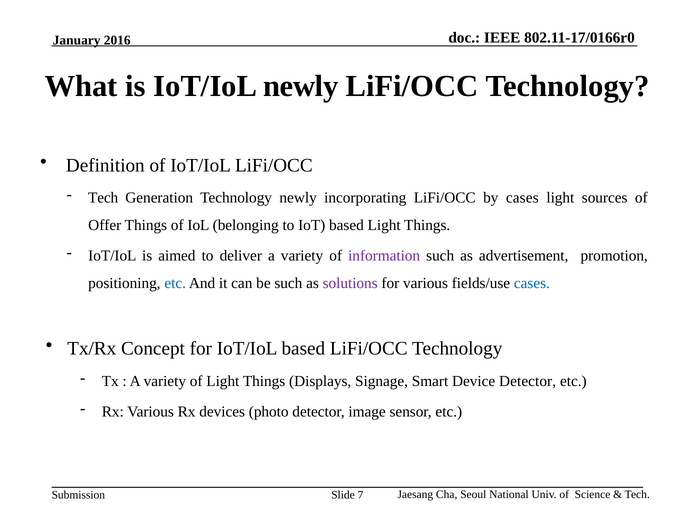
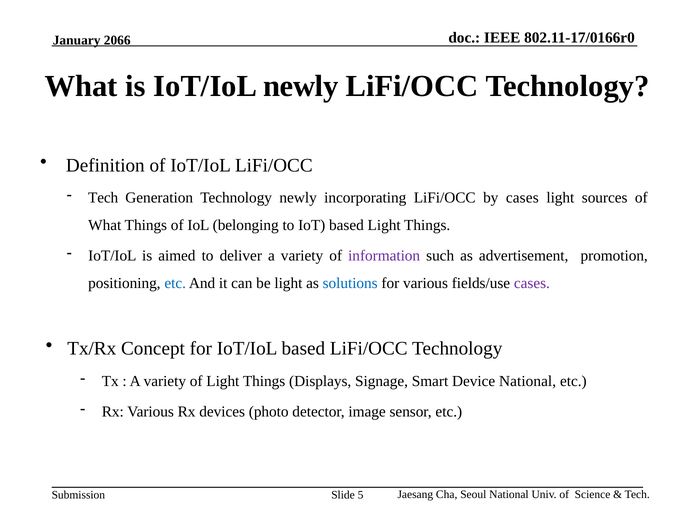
2016: 2016 -> 2066
Offer at (105, 226): Offer -> What
be such: such -> light
solutions colour: purple -> blue
cases at (532, 284) colour: blue -> purple
Device Detector: Detector -> National
7: 7 -> 5
